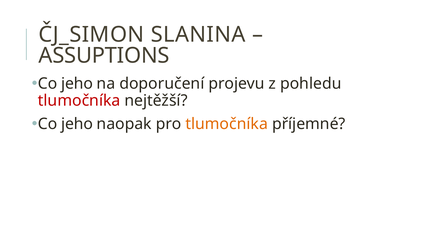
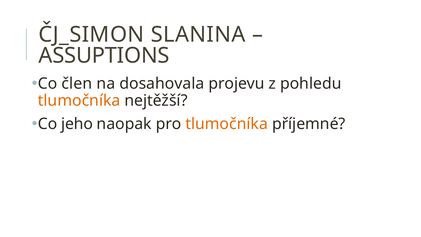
jeho at (77, 83): jeho -> člen
doporučení: doporučení -> dosahovala
tlumočníka at (79, 101) colour: red -> orange
